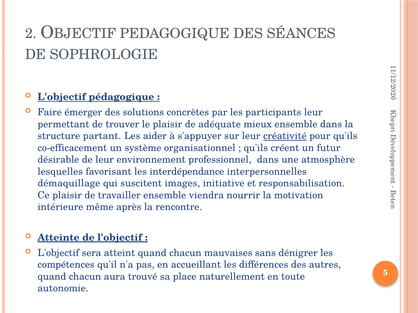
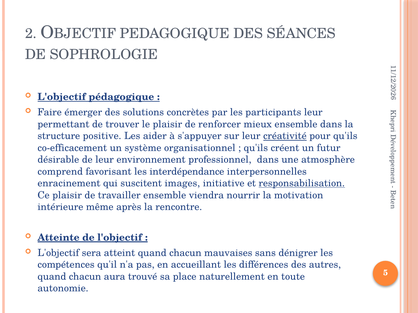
adéquate: adéquate -> renforcer
partant: partant -> positive
lesquelles: lesquelles -> comprend
démaquillage: démaquillage -> enracinement
responsabilisation underline: none -> present
